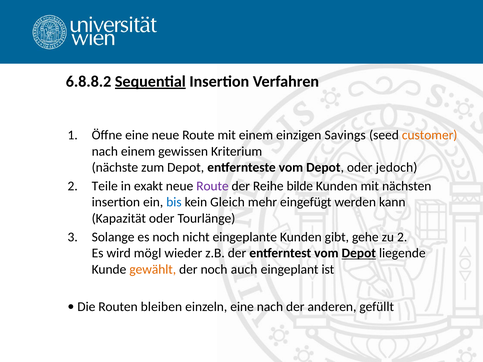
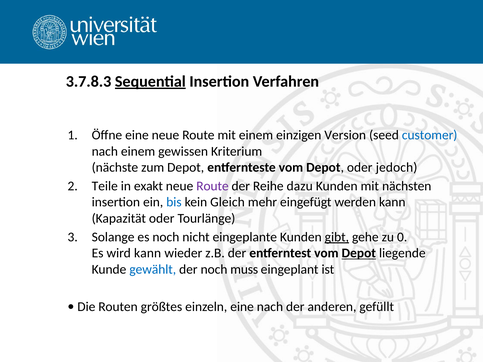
6.8.8.2: 6.8.8.2 -> 3.7.8.3
Savings: Savings -> Version
customer colour: orange -> blue
bilde: bilde -> dazu
gibt underline: none -> present
zu 2: 2 -> 0
wird mögl: mögl -> kann
gewählt colour: orange -> blue
auch: auch -> muss
bleiben: bleiben -> größtes
